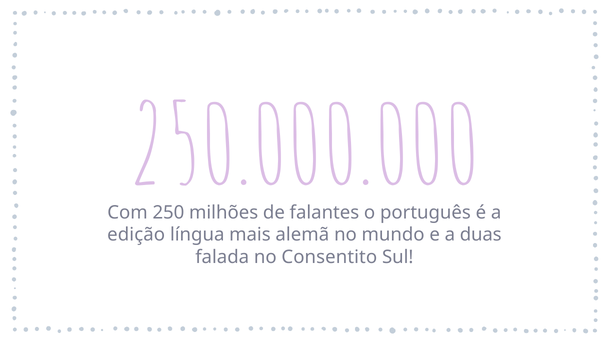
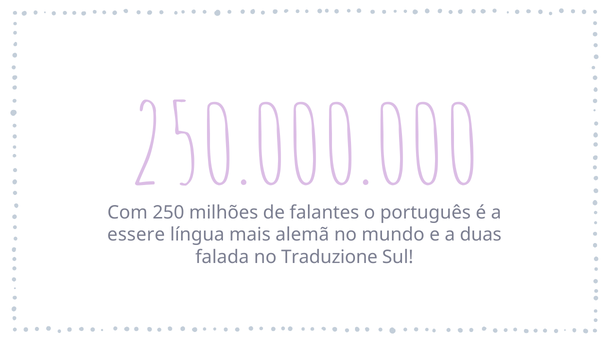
edição: edição -> essere
Consentito: Consentito -> Traduzione
